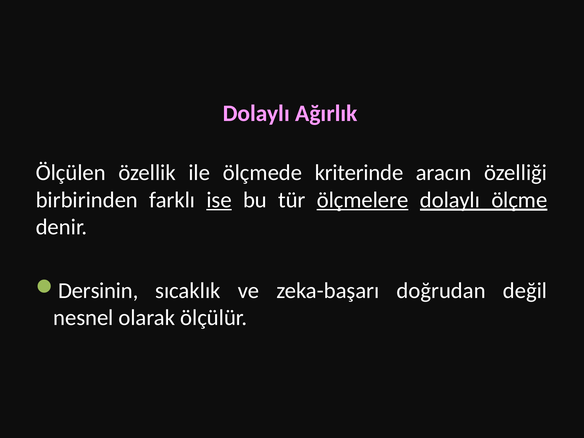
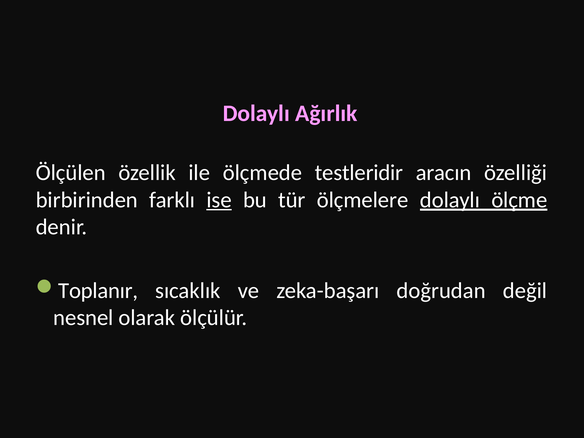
kriterinde: kriterinde -> testleridir
ölçmelere underline: present -> none
Dersinin: Dersinin -> Toplanır
